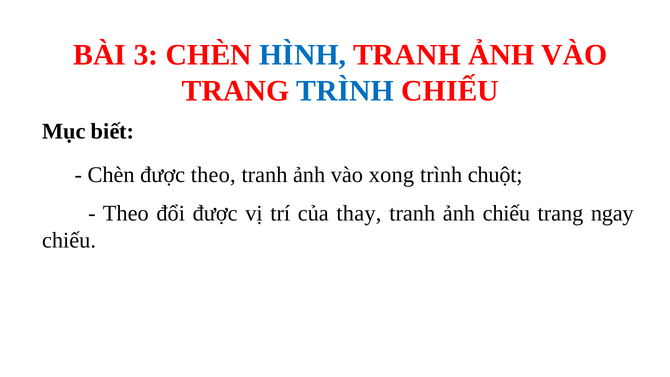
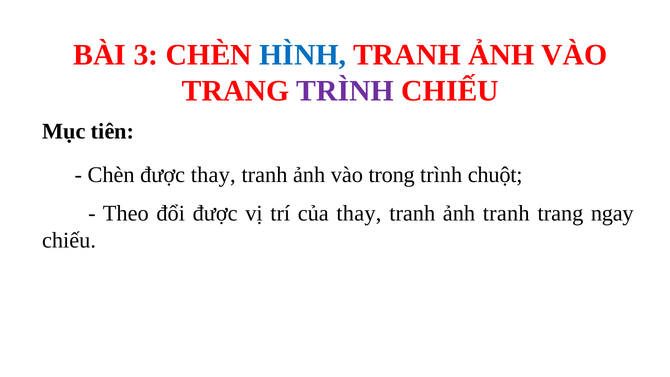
TRÌNH at (345, 91) colour: blue -> purple
biết: biết -> tiên
được theo: theo -> thay
xong: xong -> trong
ảnh chiếu: chiếu -> tranh
